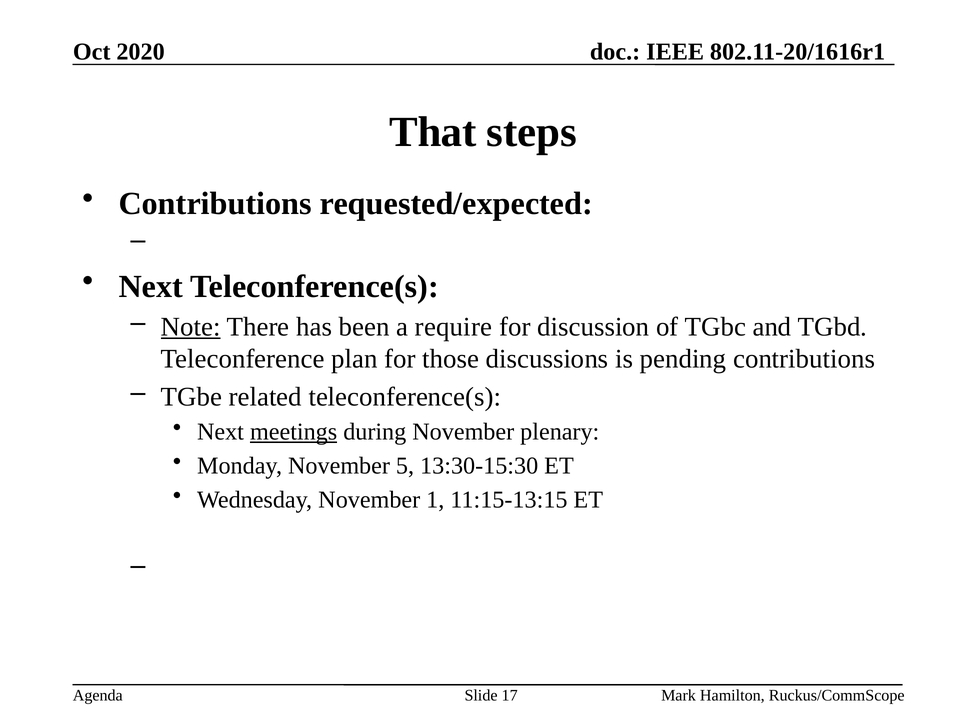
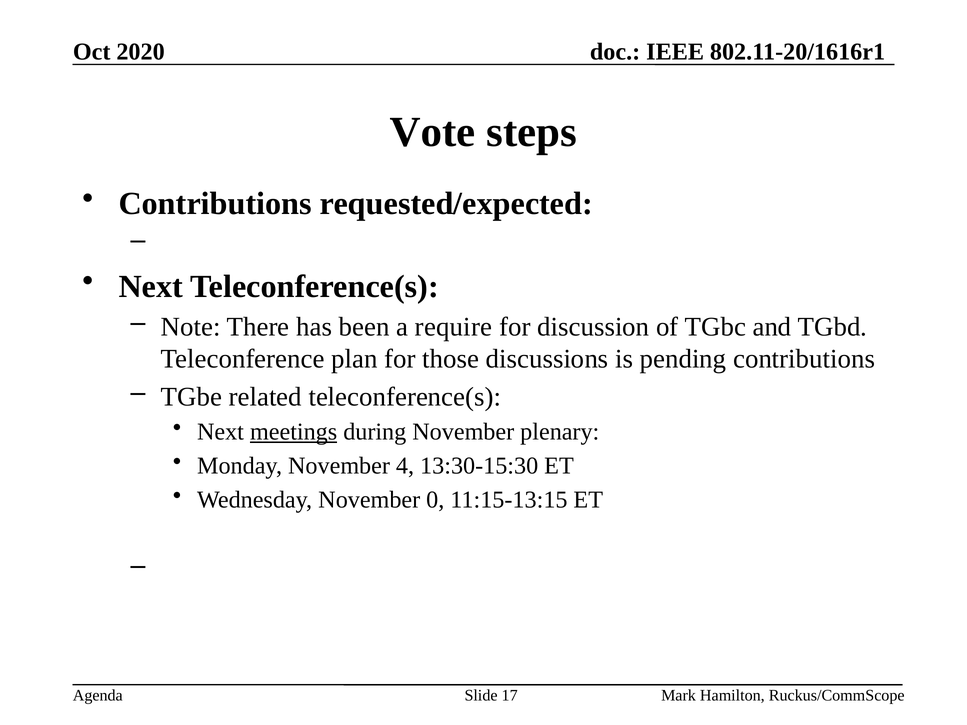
That: That -> Vote
Note underline: present -> none
5: 5 -> 4
1: 1 -> 0
